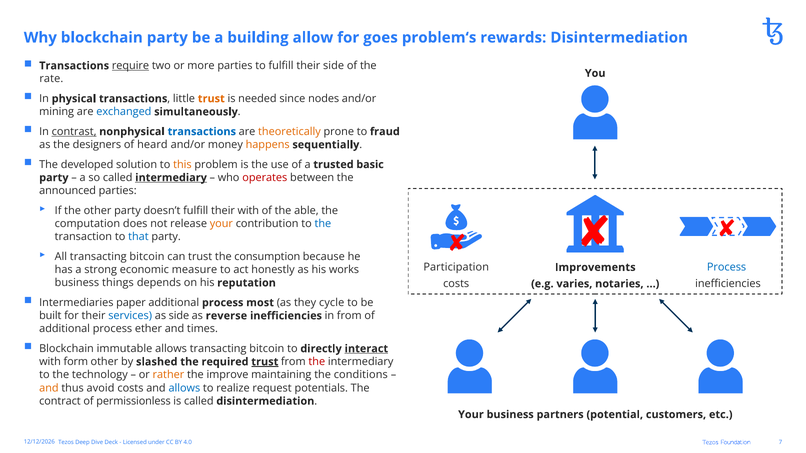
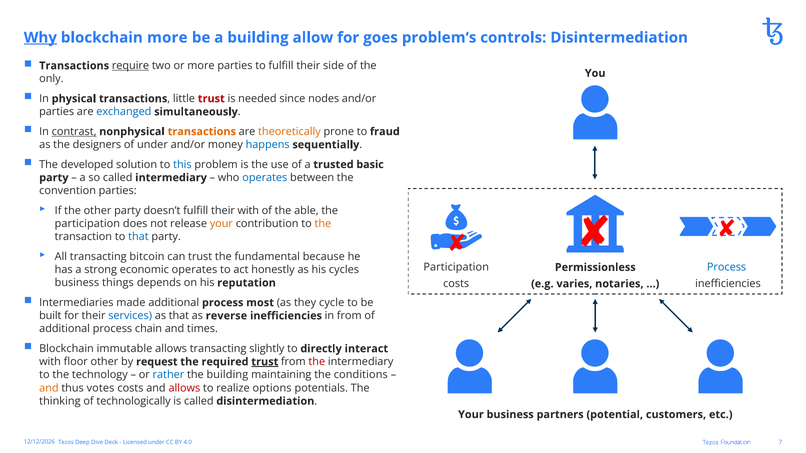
Why underline: none -> present
blockchain party: party -> more
rewards: rewards -> controls
rate: rate -> only
trust at (211, 99) colour: orange -> red
mining at (57, 112): mining -> parties
transactions at (202, 132) colour: blue -> orange
of heard: heard -> under
happens colour: orange -> blue
this colour: orange -> blue
intermediary at (171, 178) underline: present -> none
operates at (265, 178) colour: red -> blue
announced: announced -> convention
computation at (87, 224): computation -> participation
the at (323, 224) colour: blue -> orange
consumption: consumption -> fundamental
Improvements: Improvements -> Permissionless
economic measure: measure -> operates
works: works -> cycles
paper: paper -> made
as side: side -> that
ether: ether -> chain
allows transacting bitcoin: bitcoin -> slightly
interact underline: present -> none
form: form -> floor
slashed: slashed -> request
rather colour: orange -> blue
the improve: improve -> building
avoid: avoid -> votes
allows at (184, 388) colour: blue -> red
request: request -> options
contract: contract -> thinking
permissionless: permissionless -> technologically
